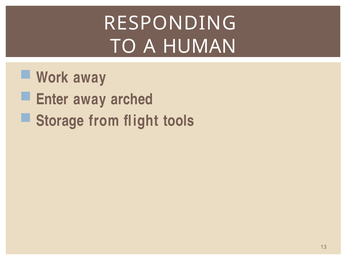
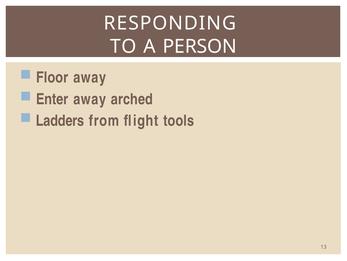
HUMAN: HUMAN -> PERSON
Work: Work -> Floor
Storage: Storage -> Ladders
